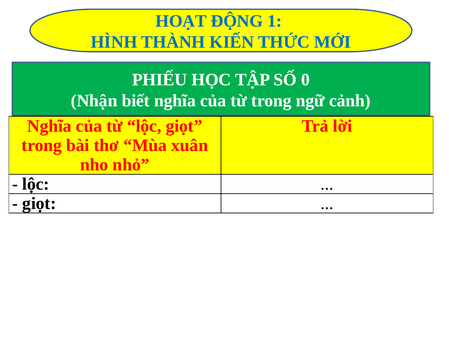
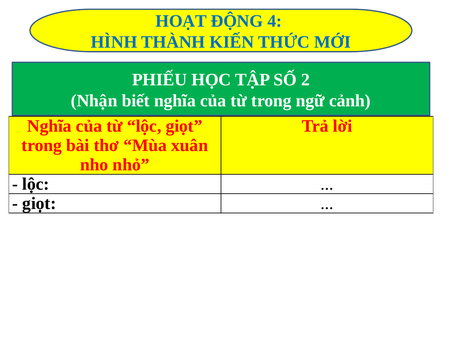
1: 1 -> 4
0: 0 -> 2
